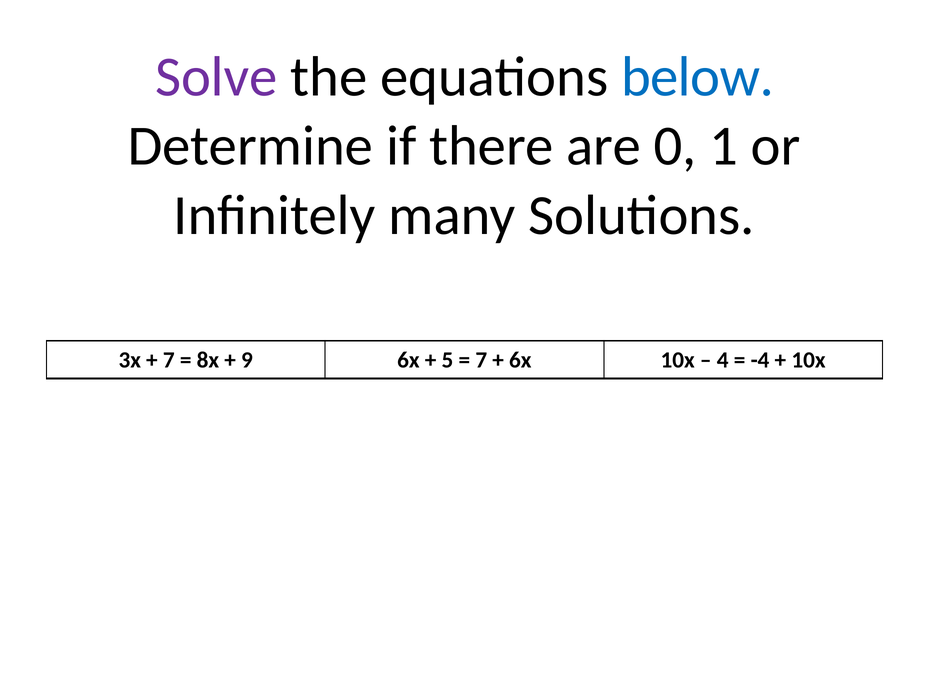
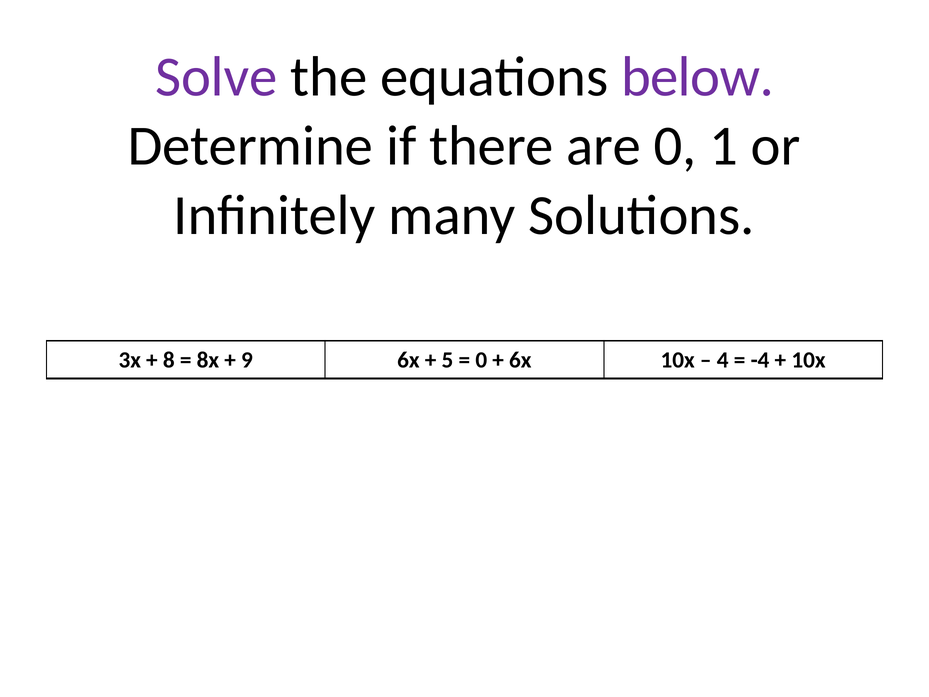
below colour: blue -> purple
7 at (169, 360): 7 -> 8
7 at (481, 360): 7 -> 0
